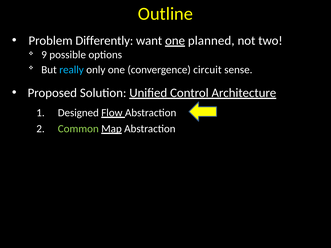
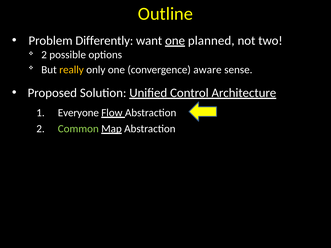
9 at (44, 55): 9 -> 2
really colour: light blue -> yellow
circuit: circuit -> aware
Designed: Designed -> Everyone
